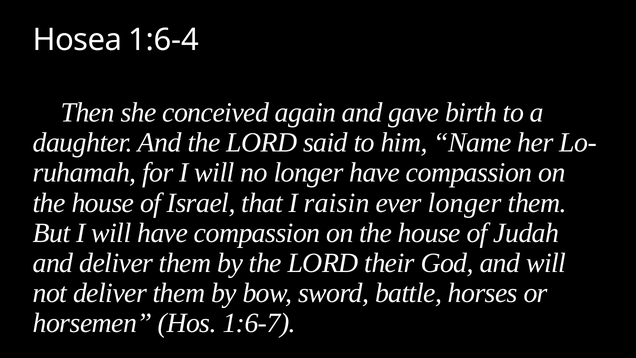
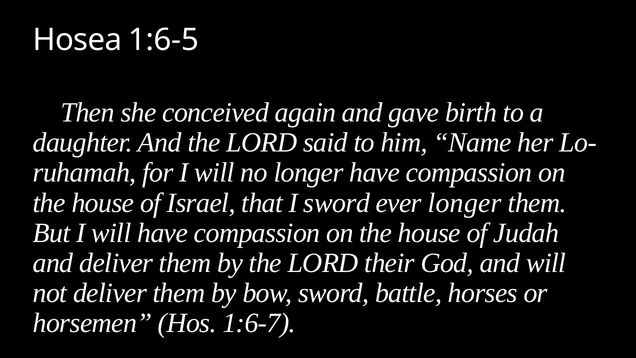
1:6-4: 1:6-4 -> 1:6-5
I raisin: raisin -> sword
